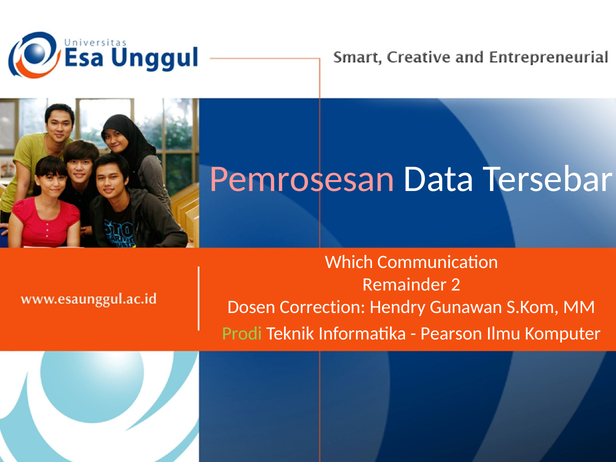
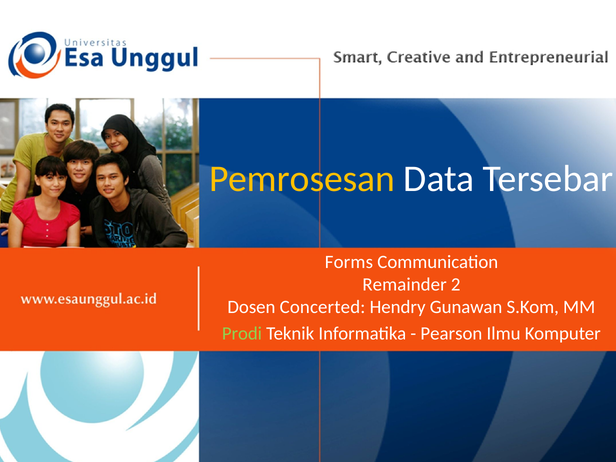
Pemrosesan colour: pink -> yellow
Which: Which -> Forms
Correction: Correction -> Concerted
